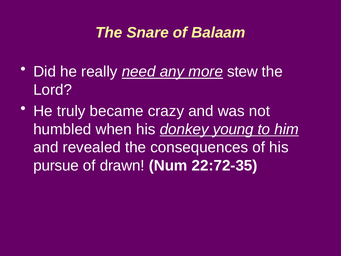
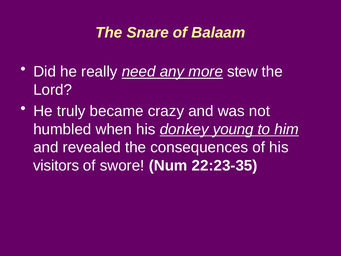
pursue: pursue -> visitors
drawn: drawn -> swore
22:72-35: 22:72-35 -> 22:23-35
